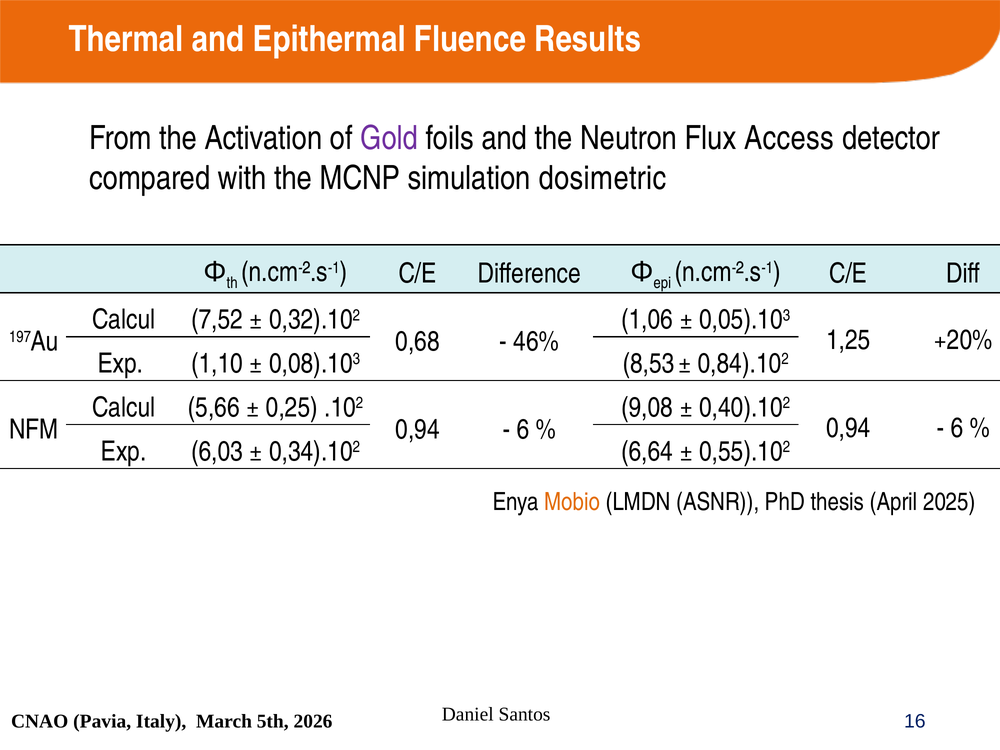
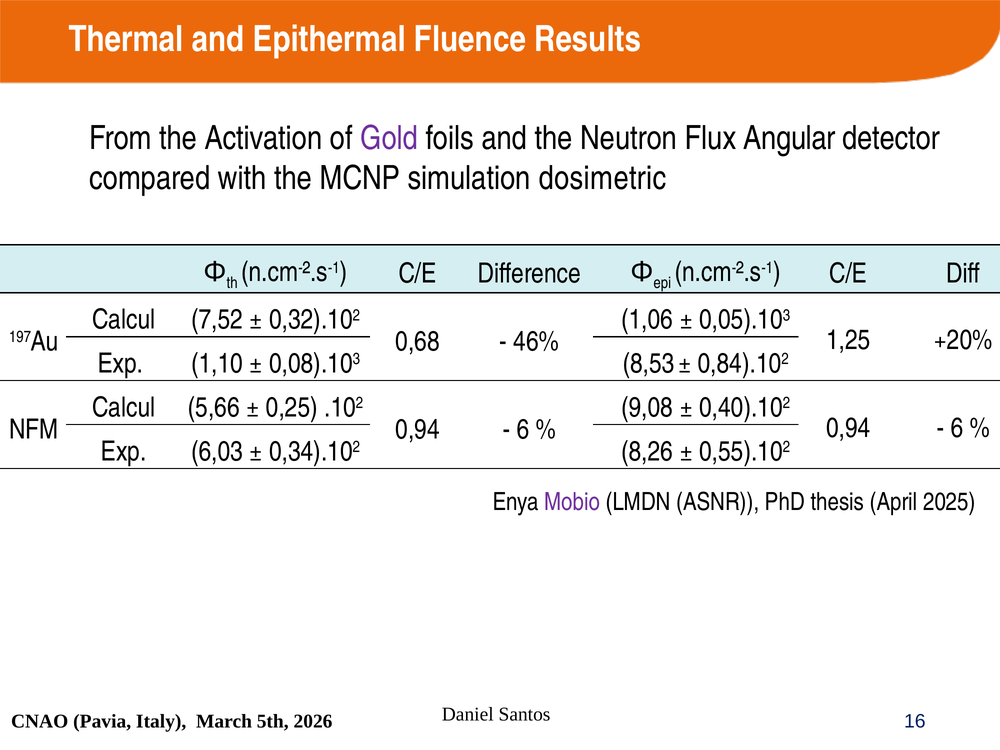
Access: Access -> Angular
6,64: 6,64 -> 8,26
Mobio colour: orange -> purple
